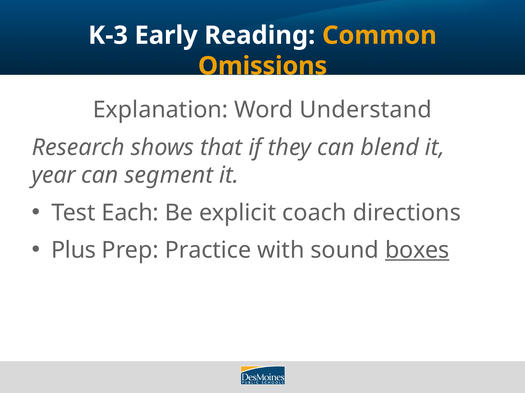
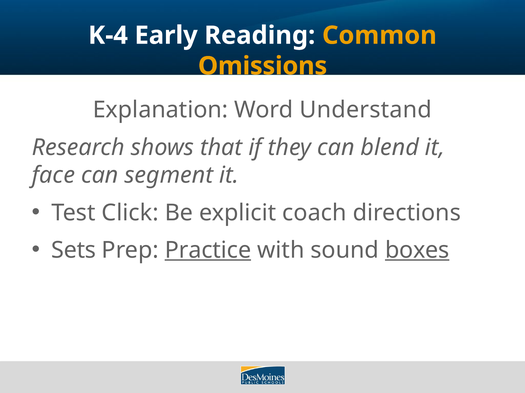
K-3: K-3 -> K-4
year: year -> face
Each: Each -> Click
Plus: Plus -> Sets
Practice underline: none -> present
